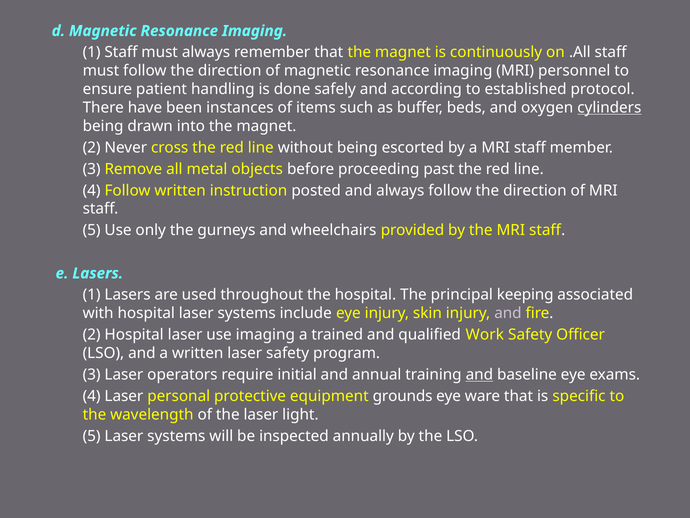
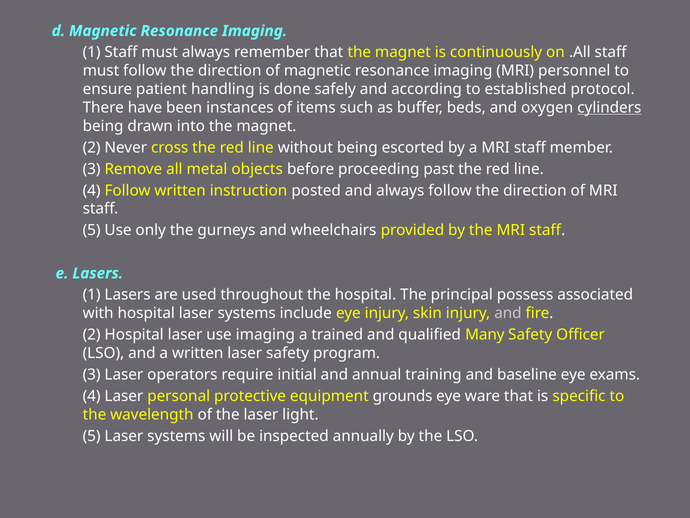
keeping: keeping -> possess
Work: Work -> Many
and at (479, 374) underline: present -> none
